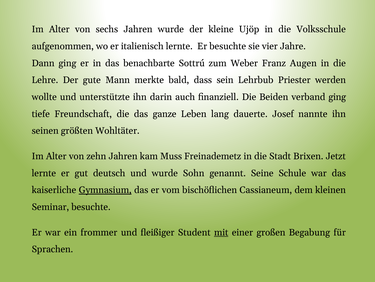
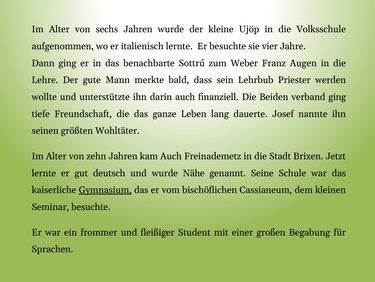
kam Muss: Muss -> Auch
Sohn: Sohn -> Nähe
mit underline: present -> none
